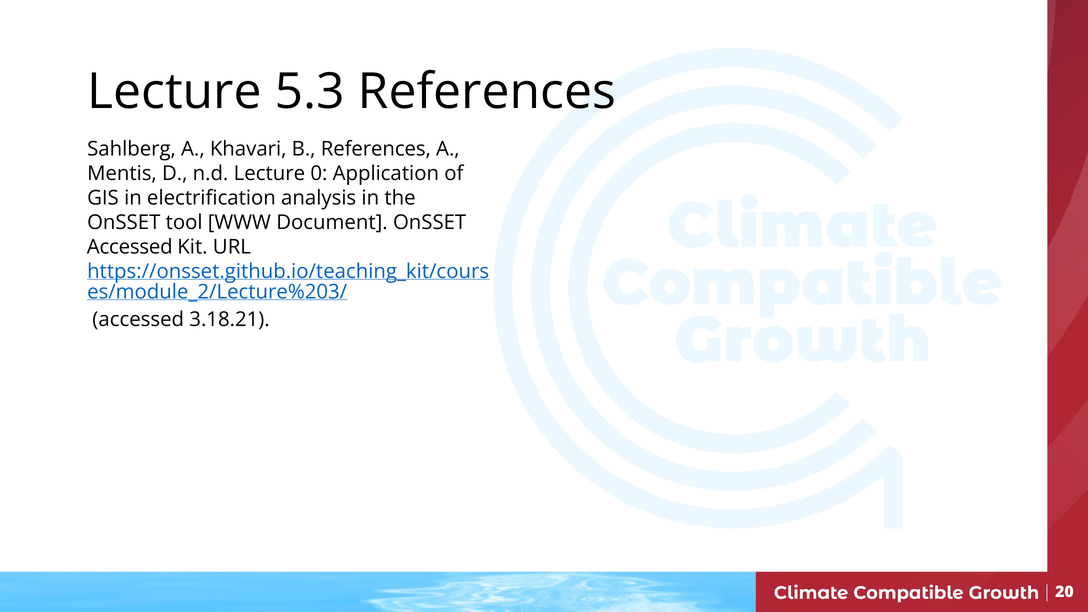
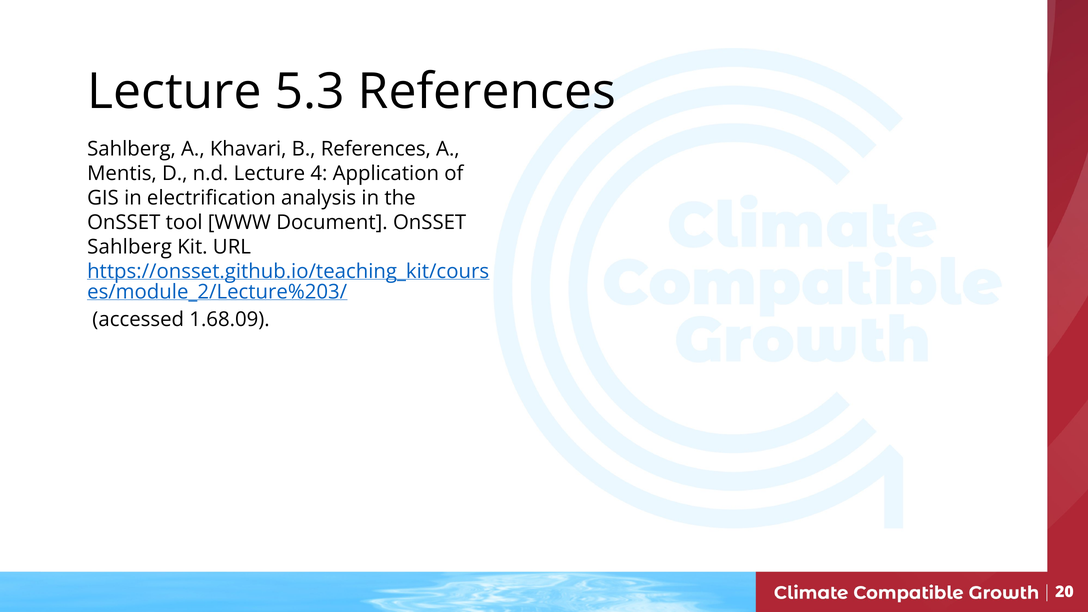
0: 0 -> 4
Accessed at (130, 247): Accessed -> Sahlberg
3.18.21: 3.18.21 -> 1.68.09
